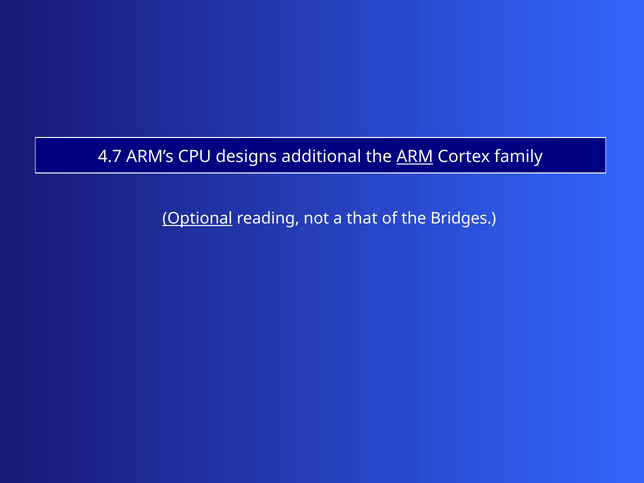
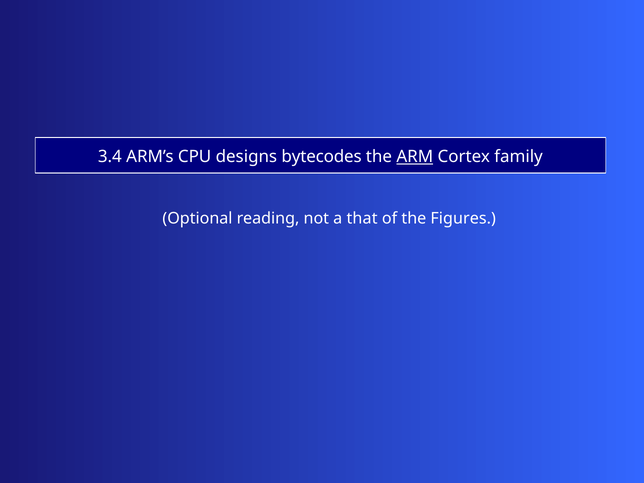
4.7: 4.7 -> 3.4
additional: additional -> bytecodes
Optional underline: present -> none
Bridges: Bridges -> Figures
